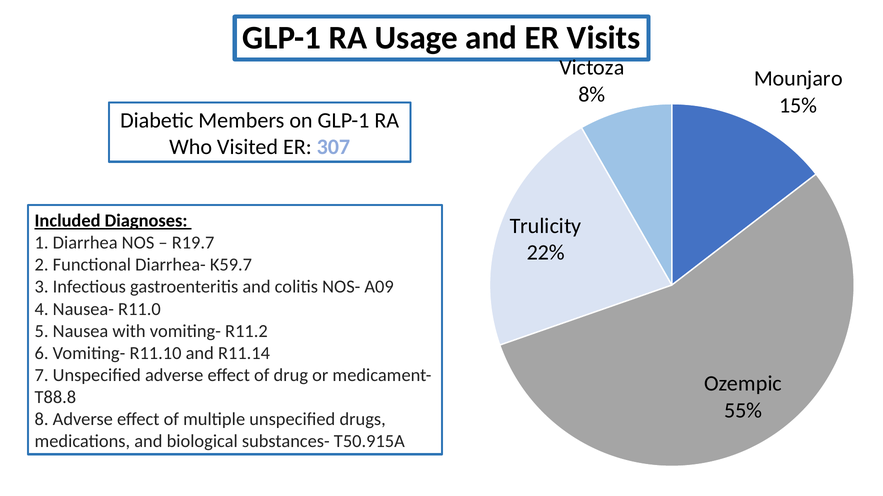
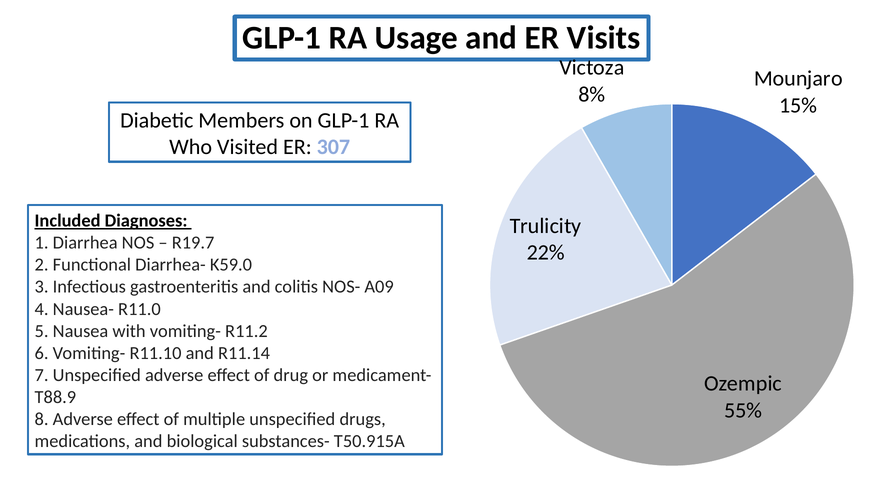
K59.7: K59.7 -> K59.0
T88.8: T88.8 -> T88.9
